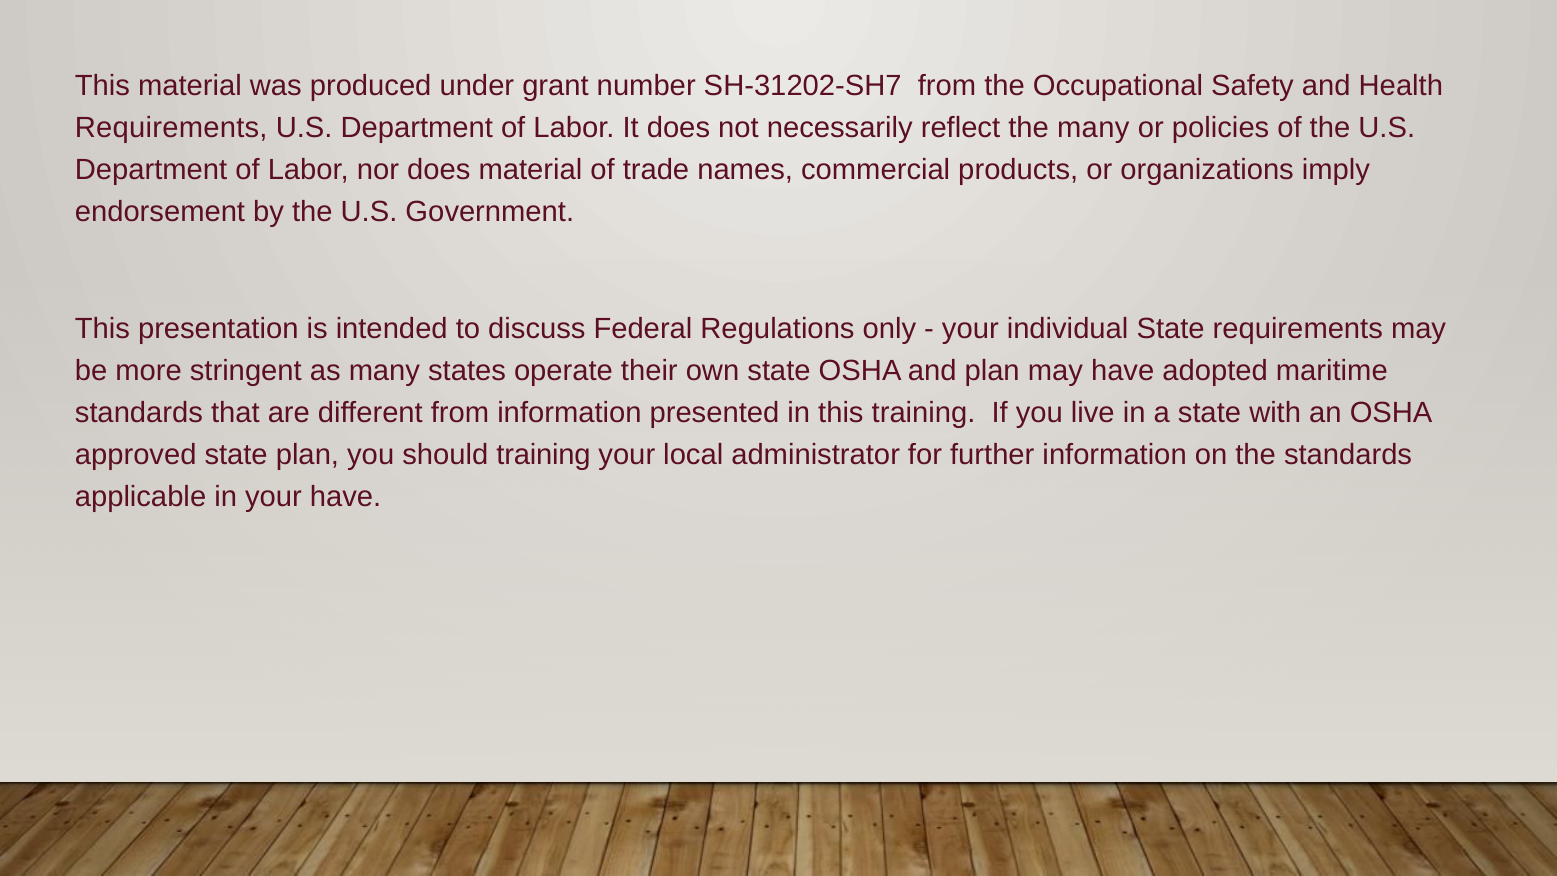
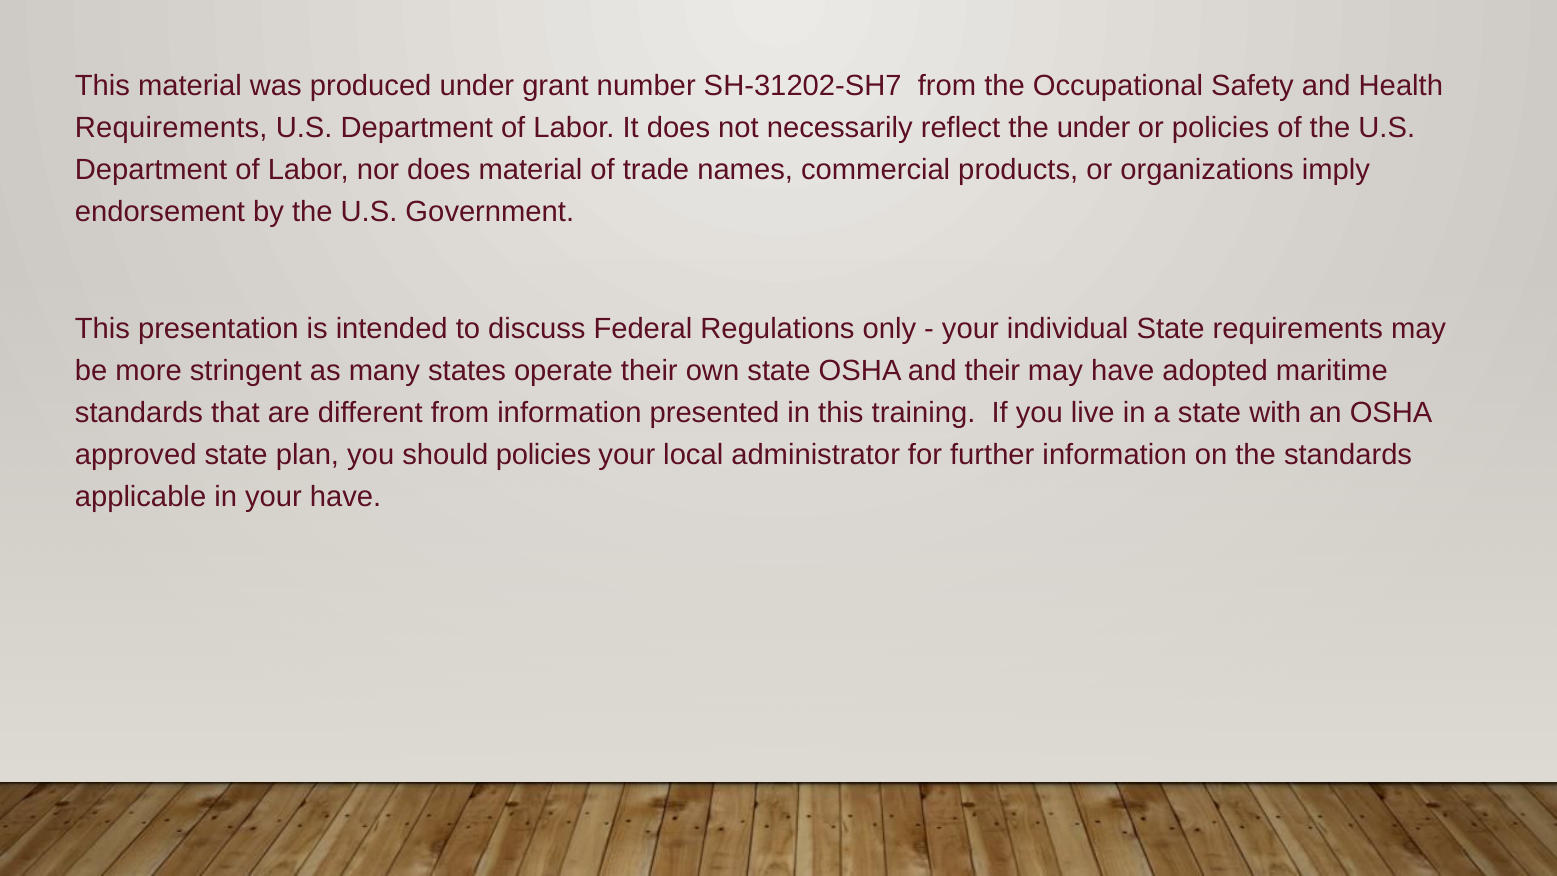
the many: many -> under
and plan: plan -> their
should training: training -> policies
